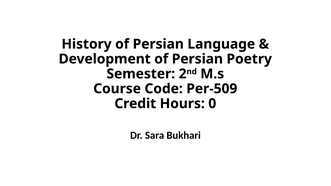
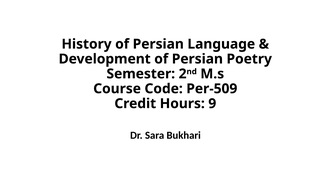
0: 0 -> 9
